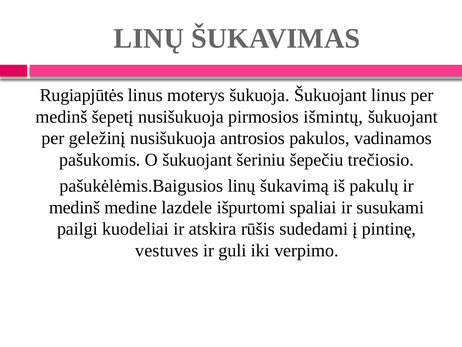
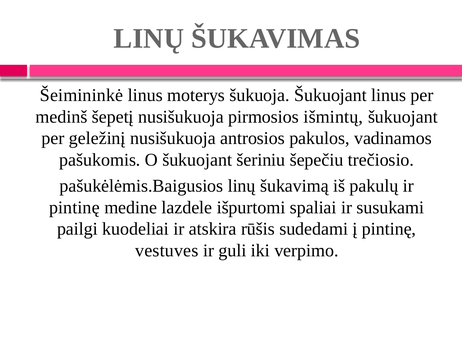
Rugiapjūtės: Rugiapjūtės -> Šeimininkė
medinš at (75, 207): medinš -> pintinę
